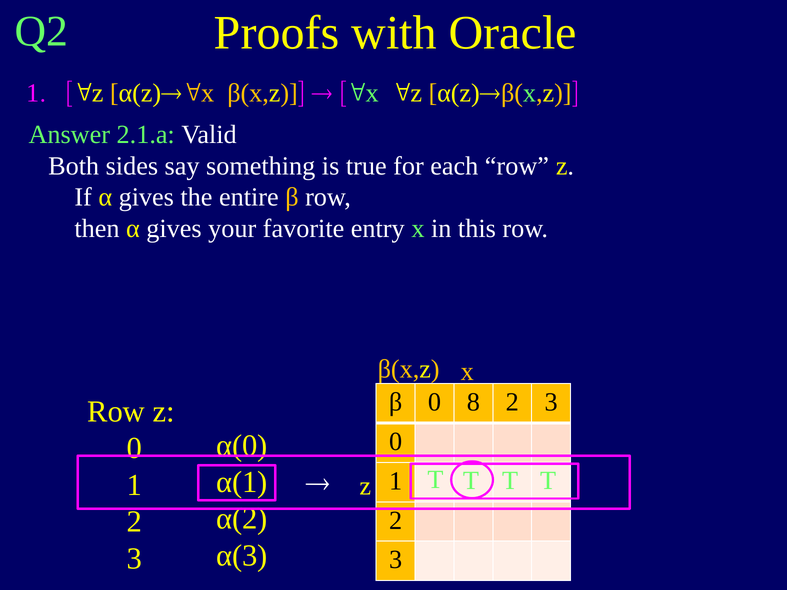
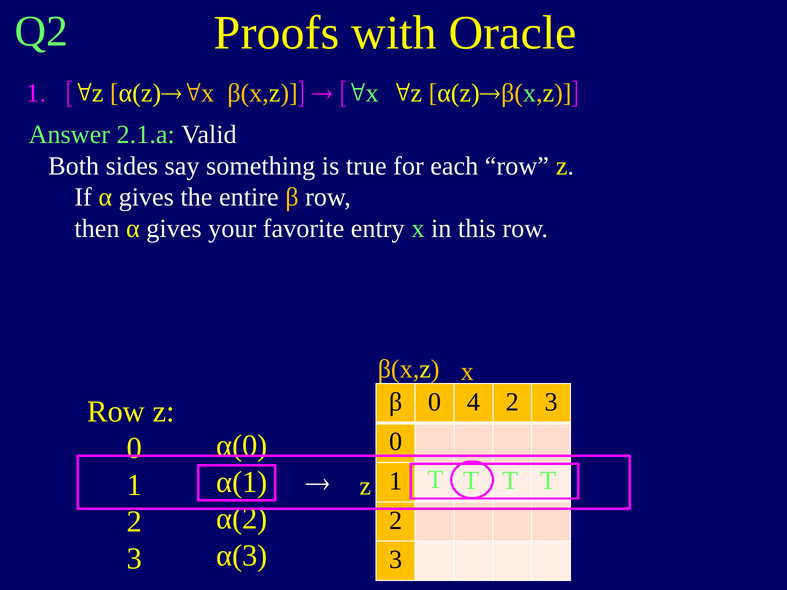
8: 8 -> 4
